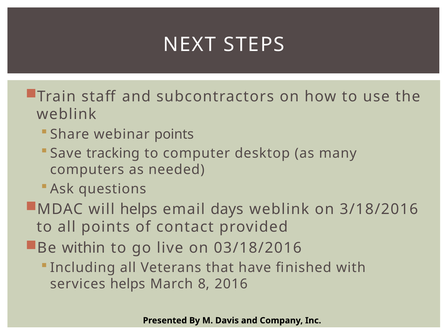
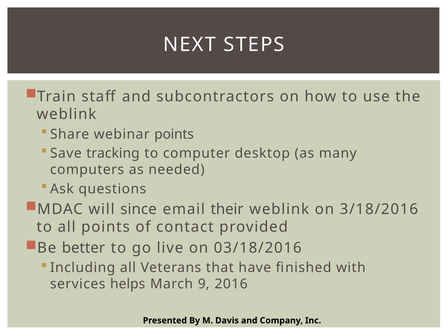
will helps: helps -> since
days: days -> their
within: within -> better
8: 8 -> 9
